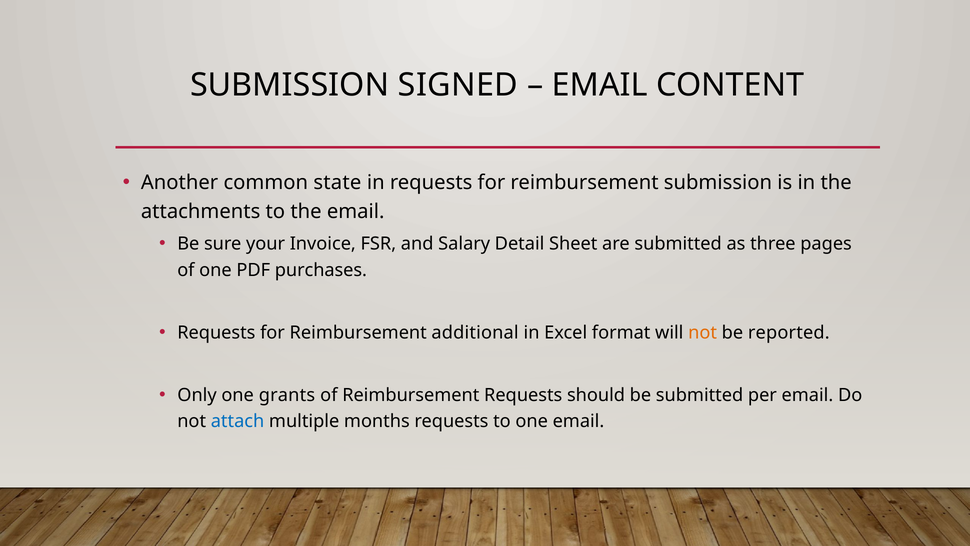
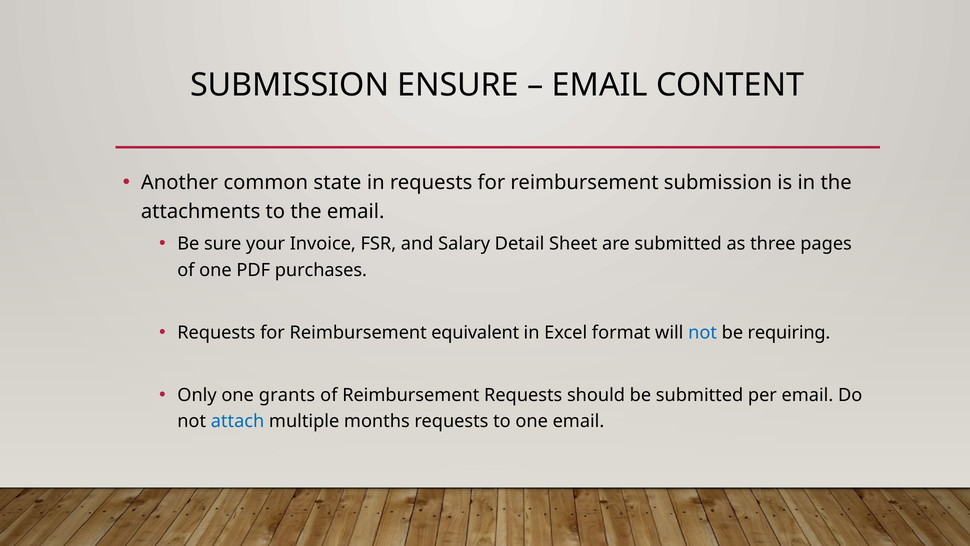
SIGNED: SIGNED -> ENSURE
additional: additional -> equivalent
not at (703, 332) colour: orange -> blue
reported: reported -> requiring
